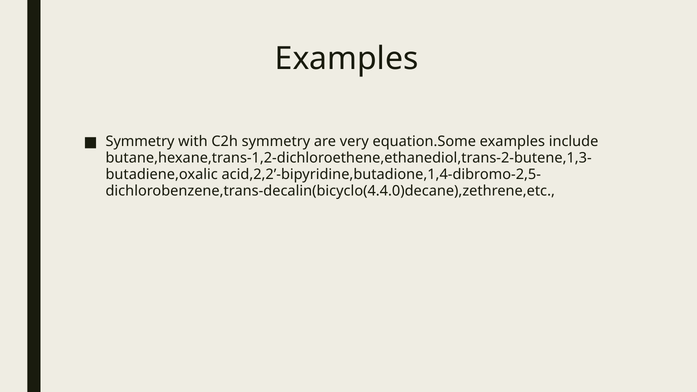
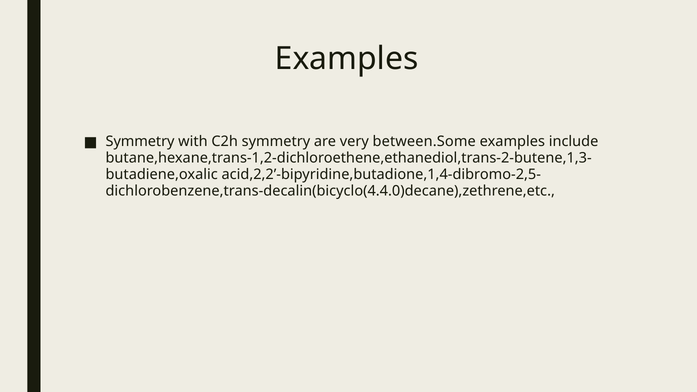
equation.Some: equation.Some -> between.Some
